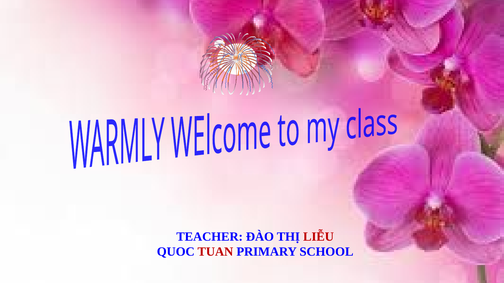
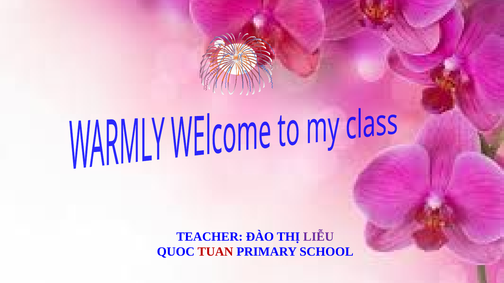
LIỄU colour: red -> purple
